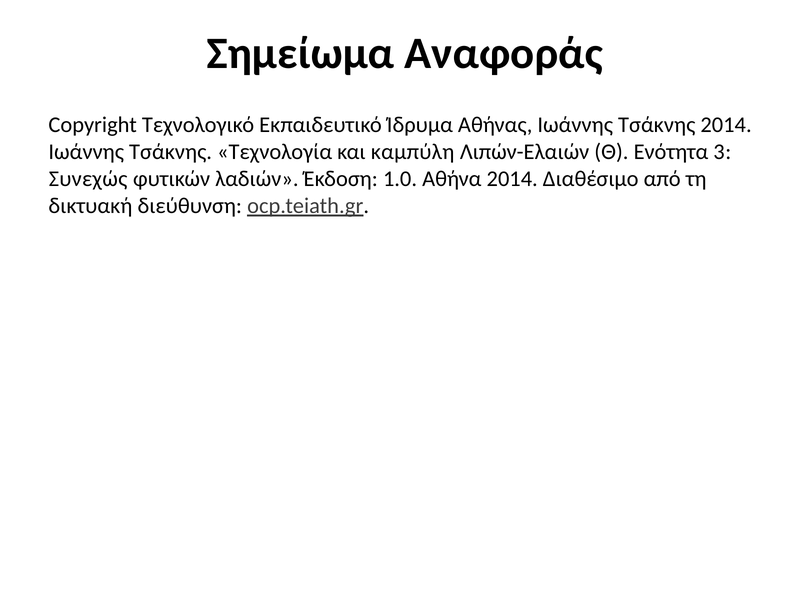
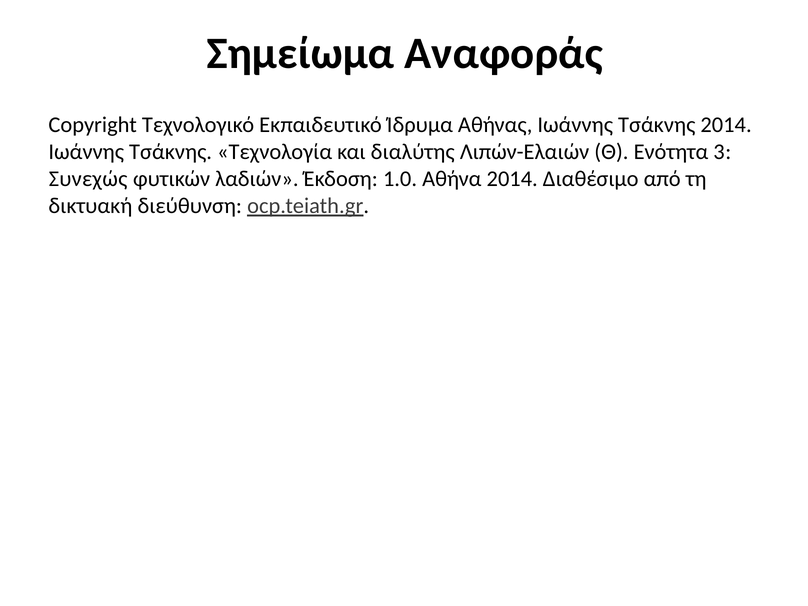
καμπύλη: καμπύλη -> διαλύτης
